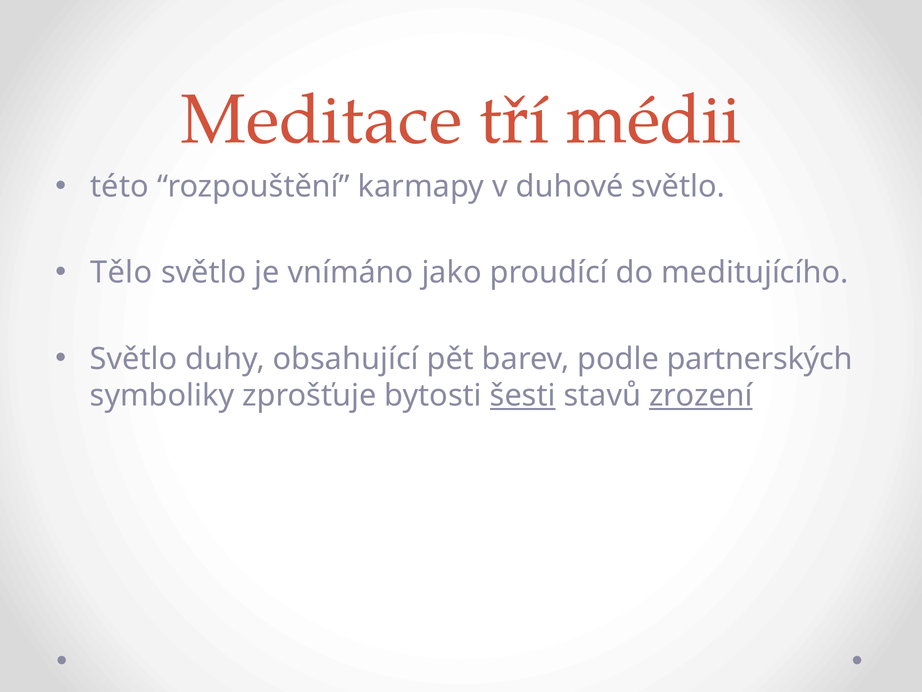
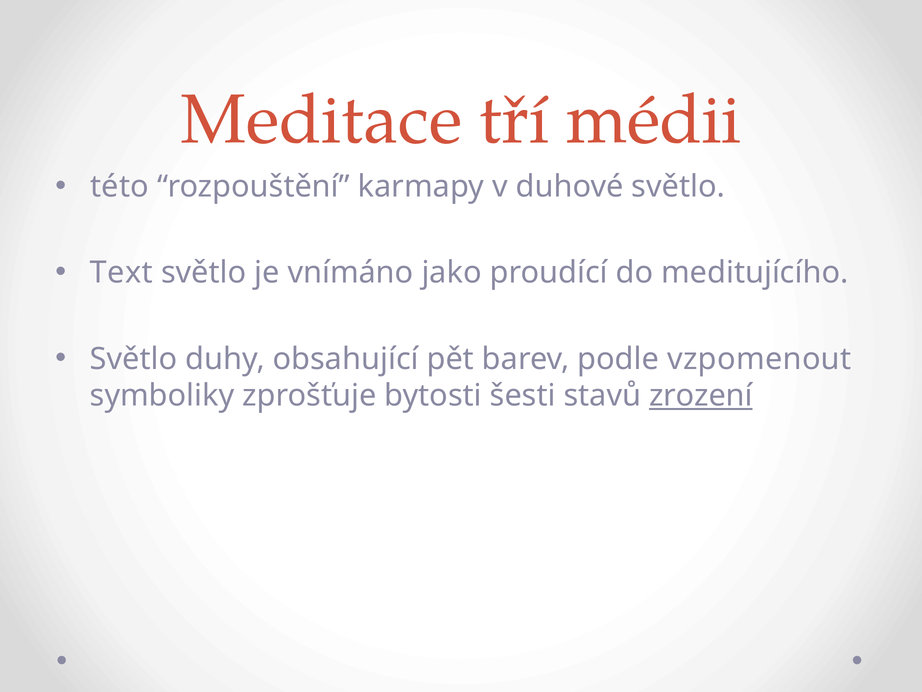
Tělo: Tělo -> Text
partnerských: partnerských -> vzpomenout
šesti underline: present -> none
